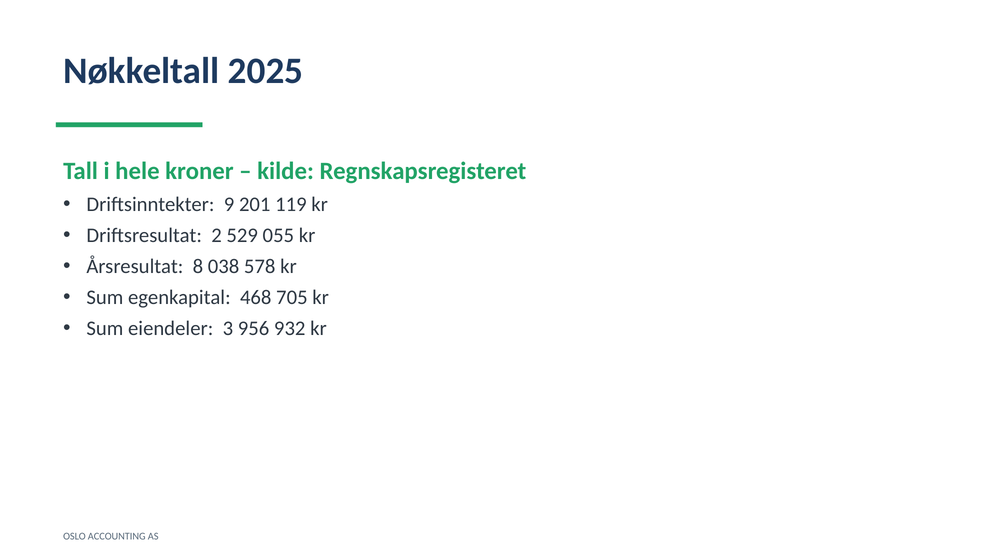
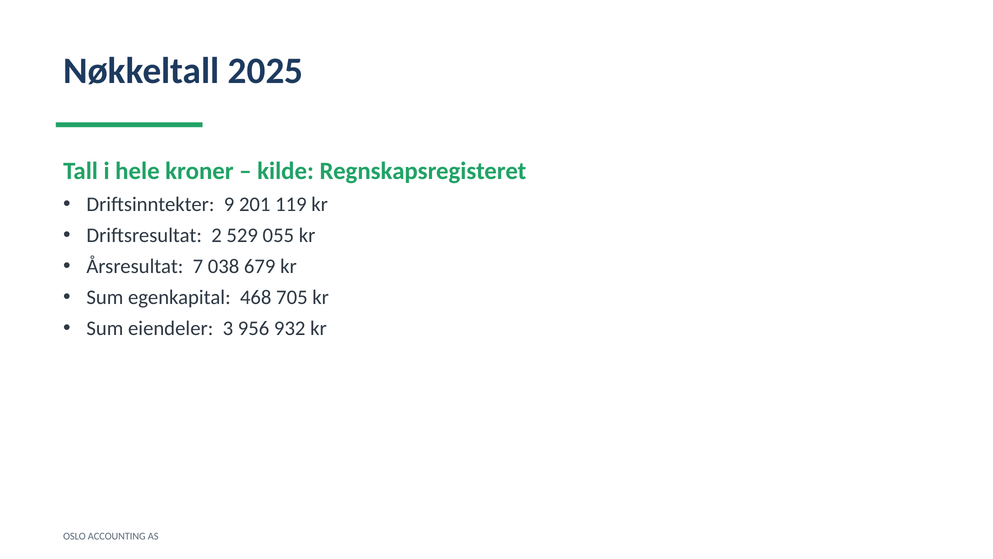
8: 8 -> 7
578: 578 -> 679
